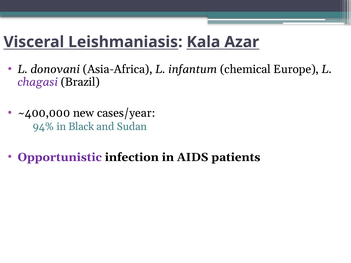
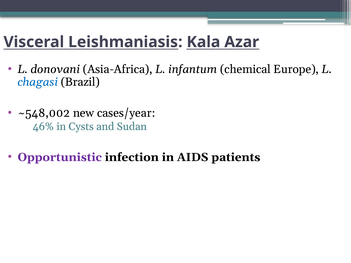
chagasi colour: purple -> blue
~400,000: ~400,000 -> ~548,002
94%: 94% -> 46%
Black: Black -> Cysts
